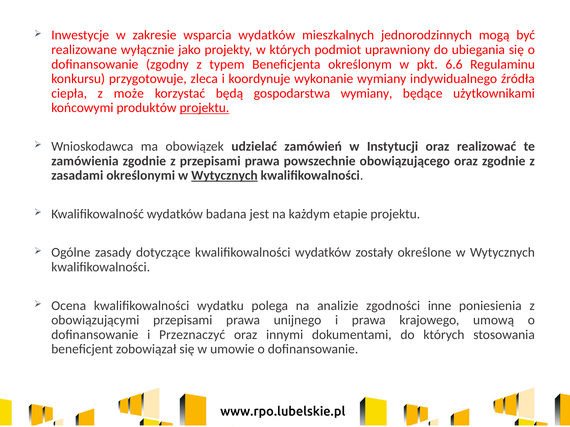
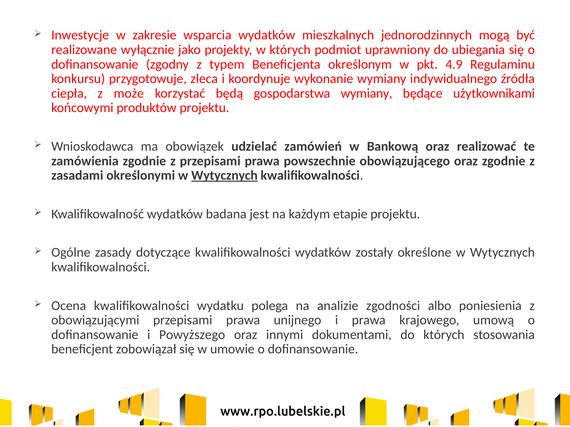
6.6: 6.6 -> 4.9
projektu at (204, 108) underline: present -> none
Instytucji: Instytucji -> Bankową
inne: inne -> albo
Przeznaczyć: Przeznaczyć -> Powyższego
